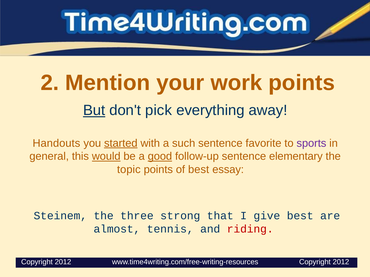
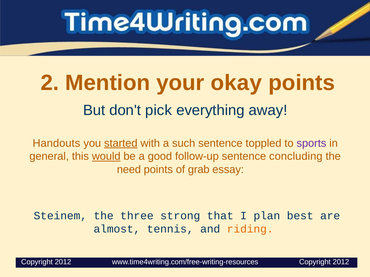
work: work -> okay
But underline: present -> none
favorite: favorite -> toppled
good underline: present -> none
elementary: elementary -> concluding
topic: topic -> need
of best: best -> grab
give: give -> plan
riding colour: red -> orange
